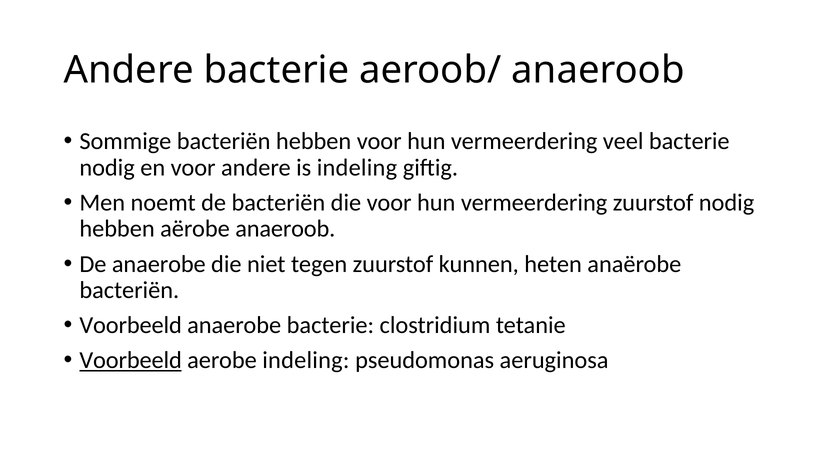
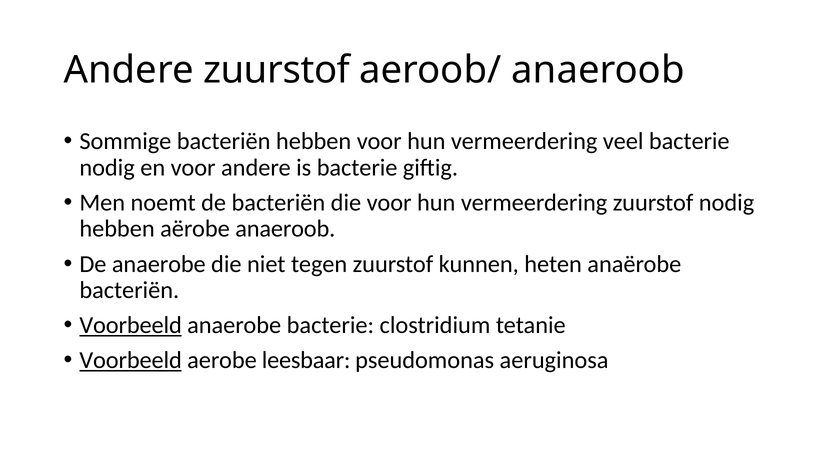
Andere bacterie: bacterie -> zuurstof
is indeling: indeling -> bacterie
Voorbeeld at (131, 326) underline: none -> present
aerobe indeling: indeling -> leesbaar
